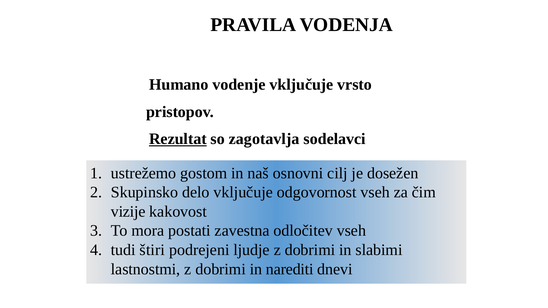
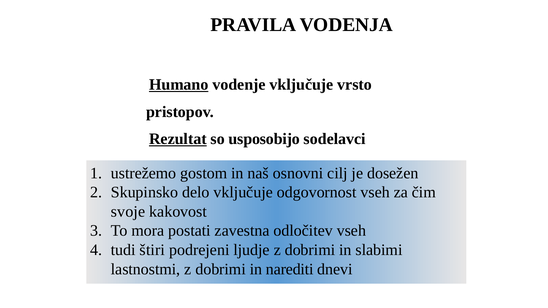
Humano underline: none -> present
zagotavlja: zagotavlja -> usposobijo
vizije: vizije -> svoje
